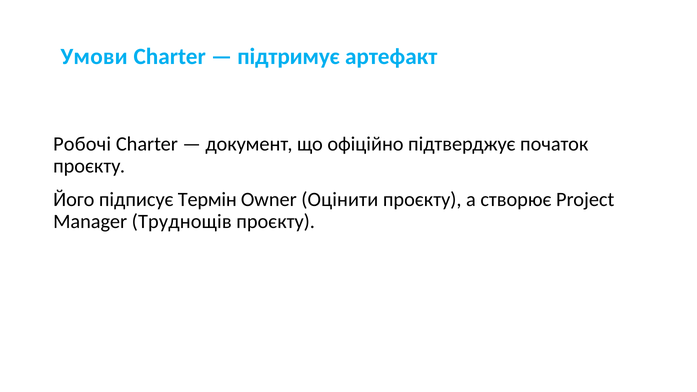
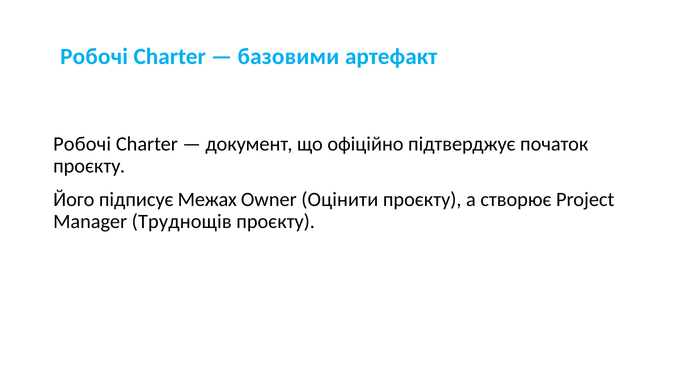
Умови at (94, 56): Умови -> Робочі
підтримує: підтримує -> базовими
Термін: Термін -> Межах
